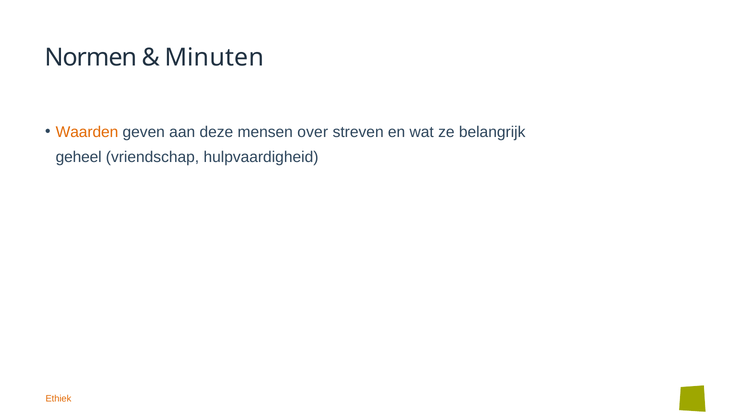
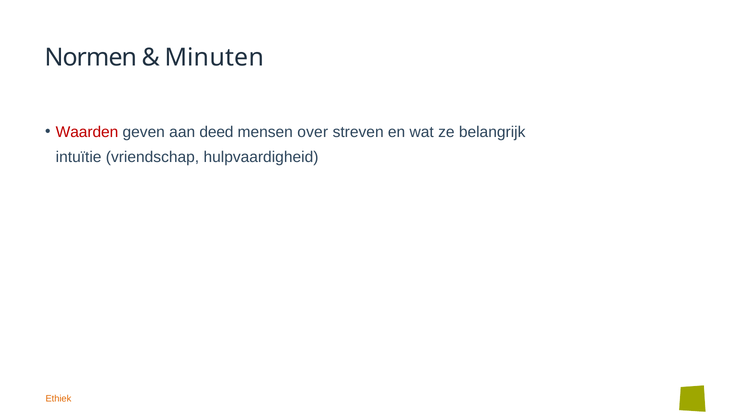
Waarden colour: orange -> red
deze: deze -> deed
geheel: geheel -> intuïtie
